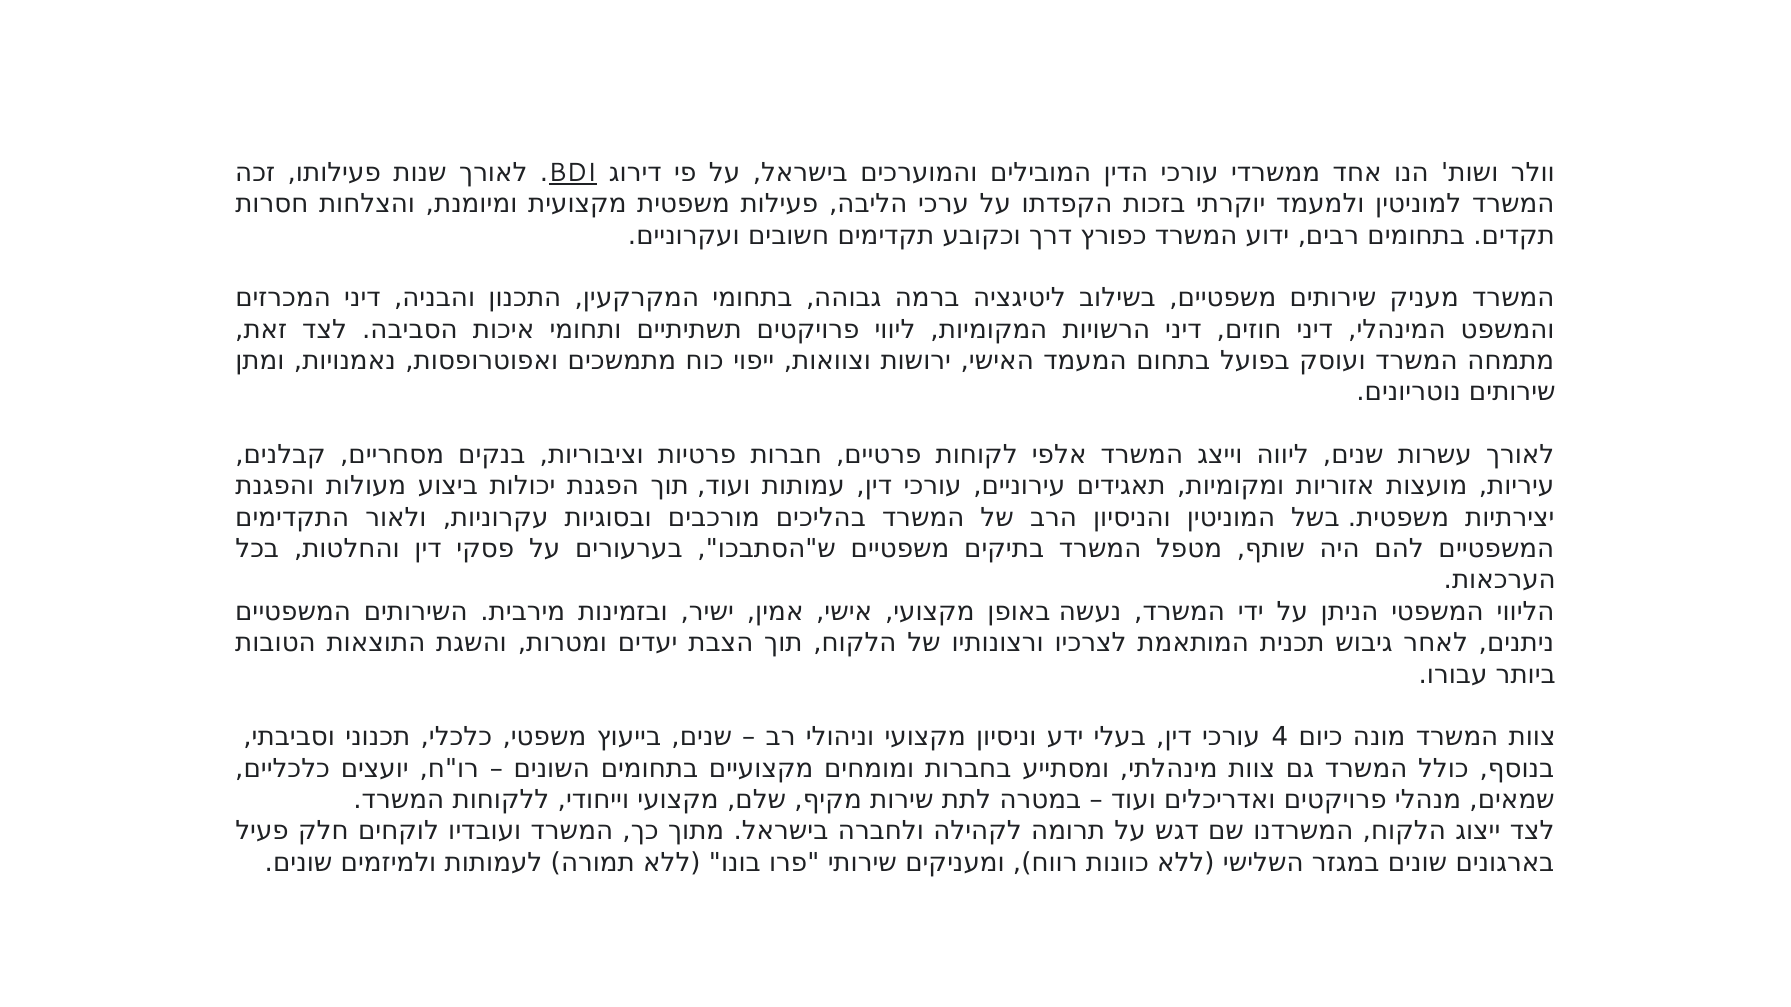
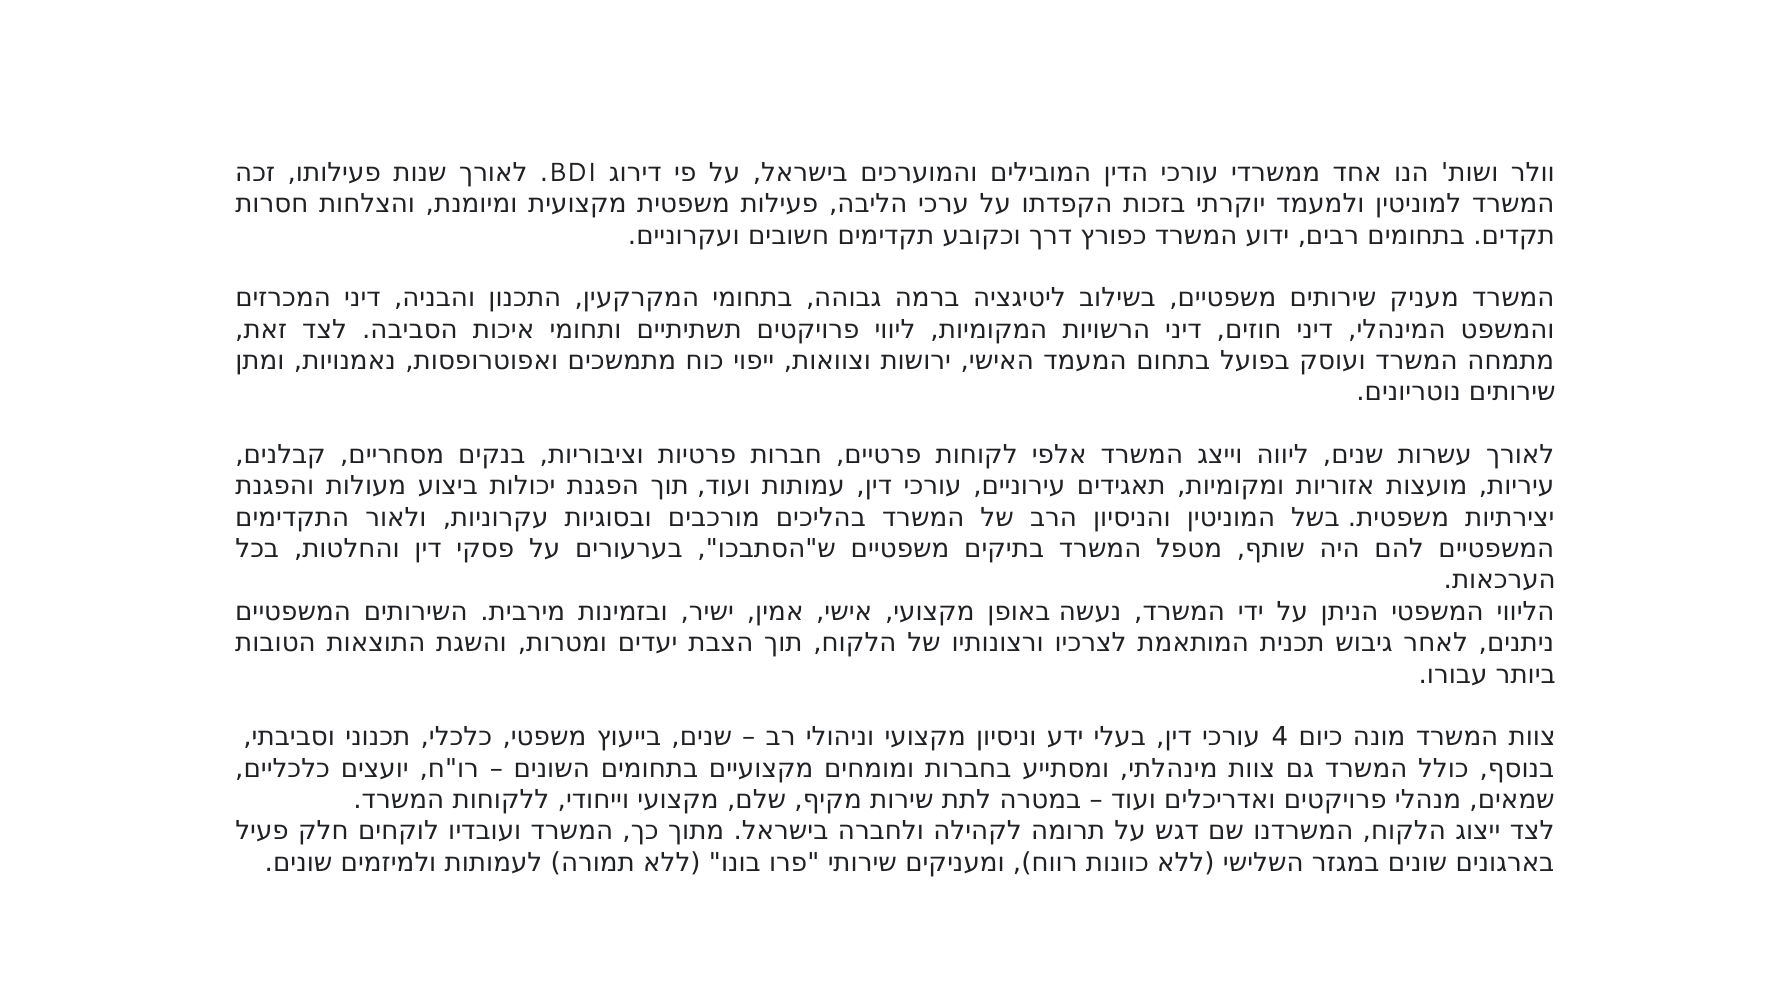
BDI underline: present -> none
